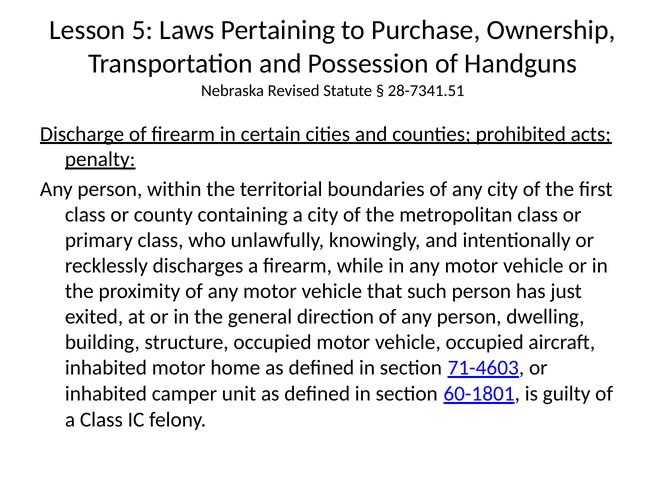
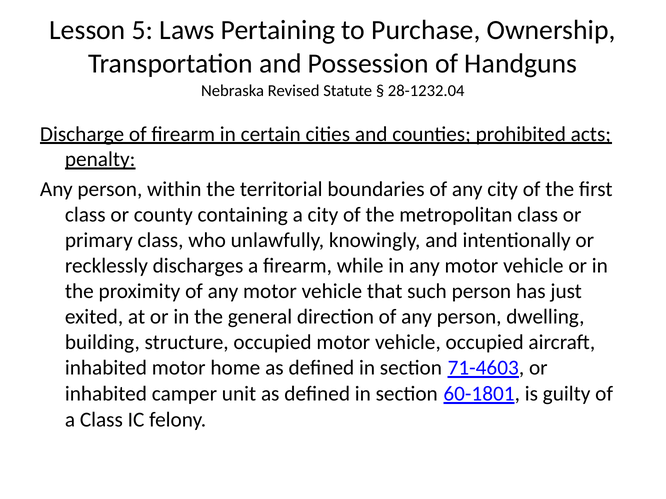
28-7341.51: 28-7341.51 -> 28-1232.04
